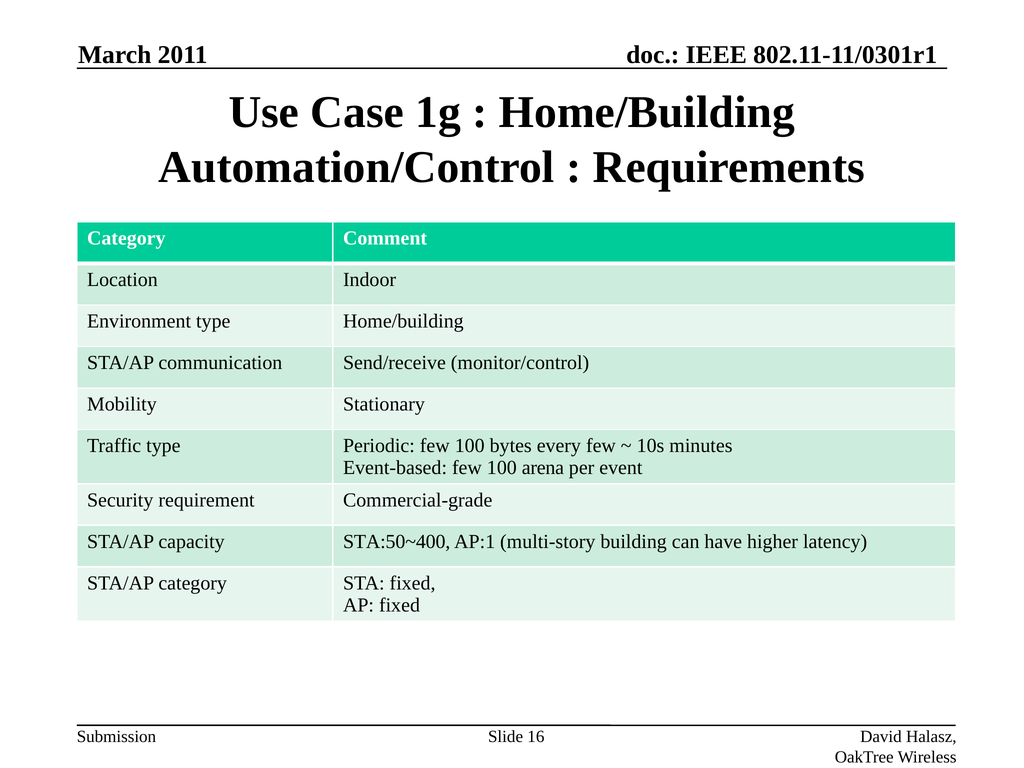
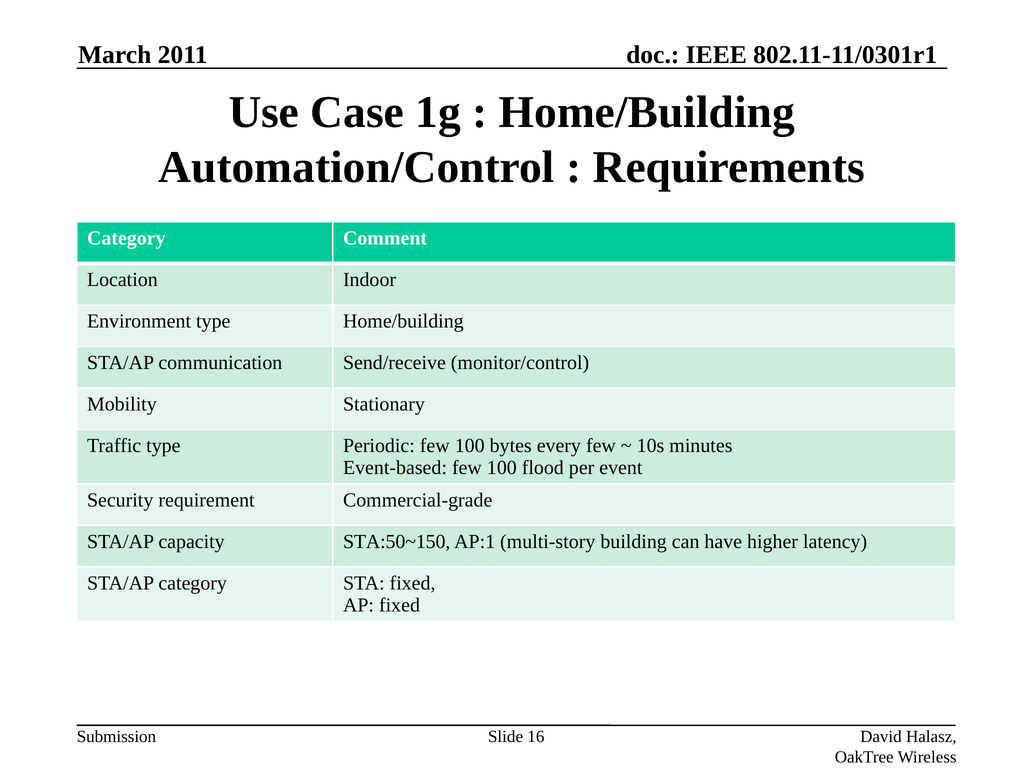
arena: arena -> flood
STA:50~400: STA:50~400 -> STA:50~150
